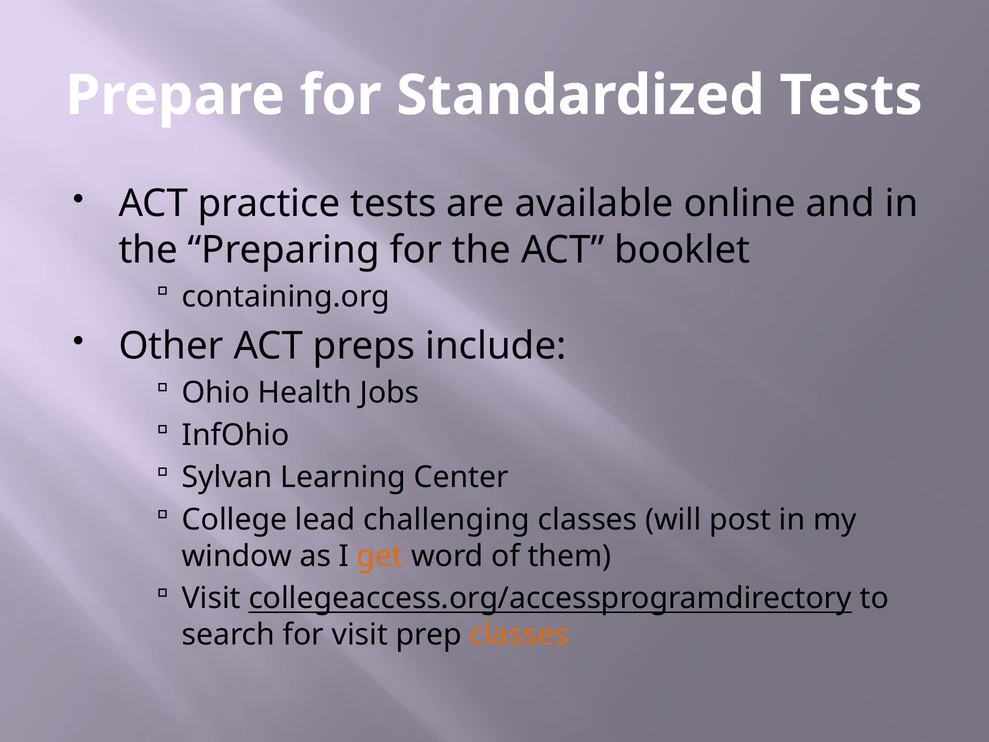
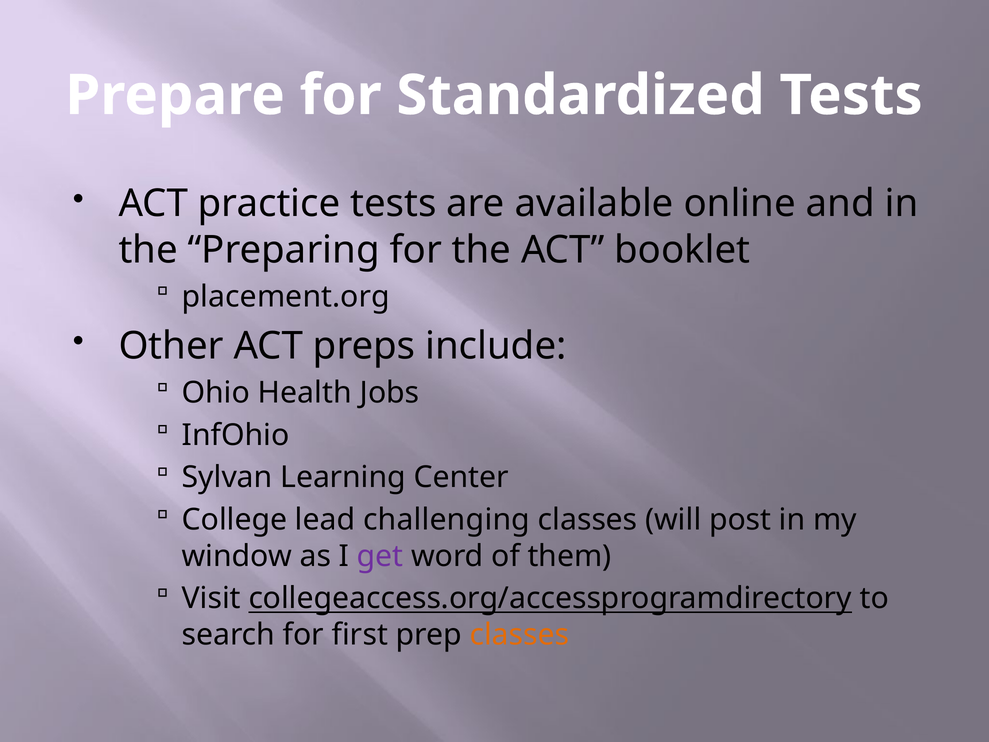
containing.org: containing.org -> placement.org
get colour: orange -> purple
for visit: visit -> first
